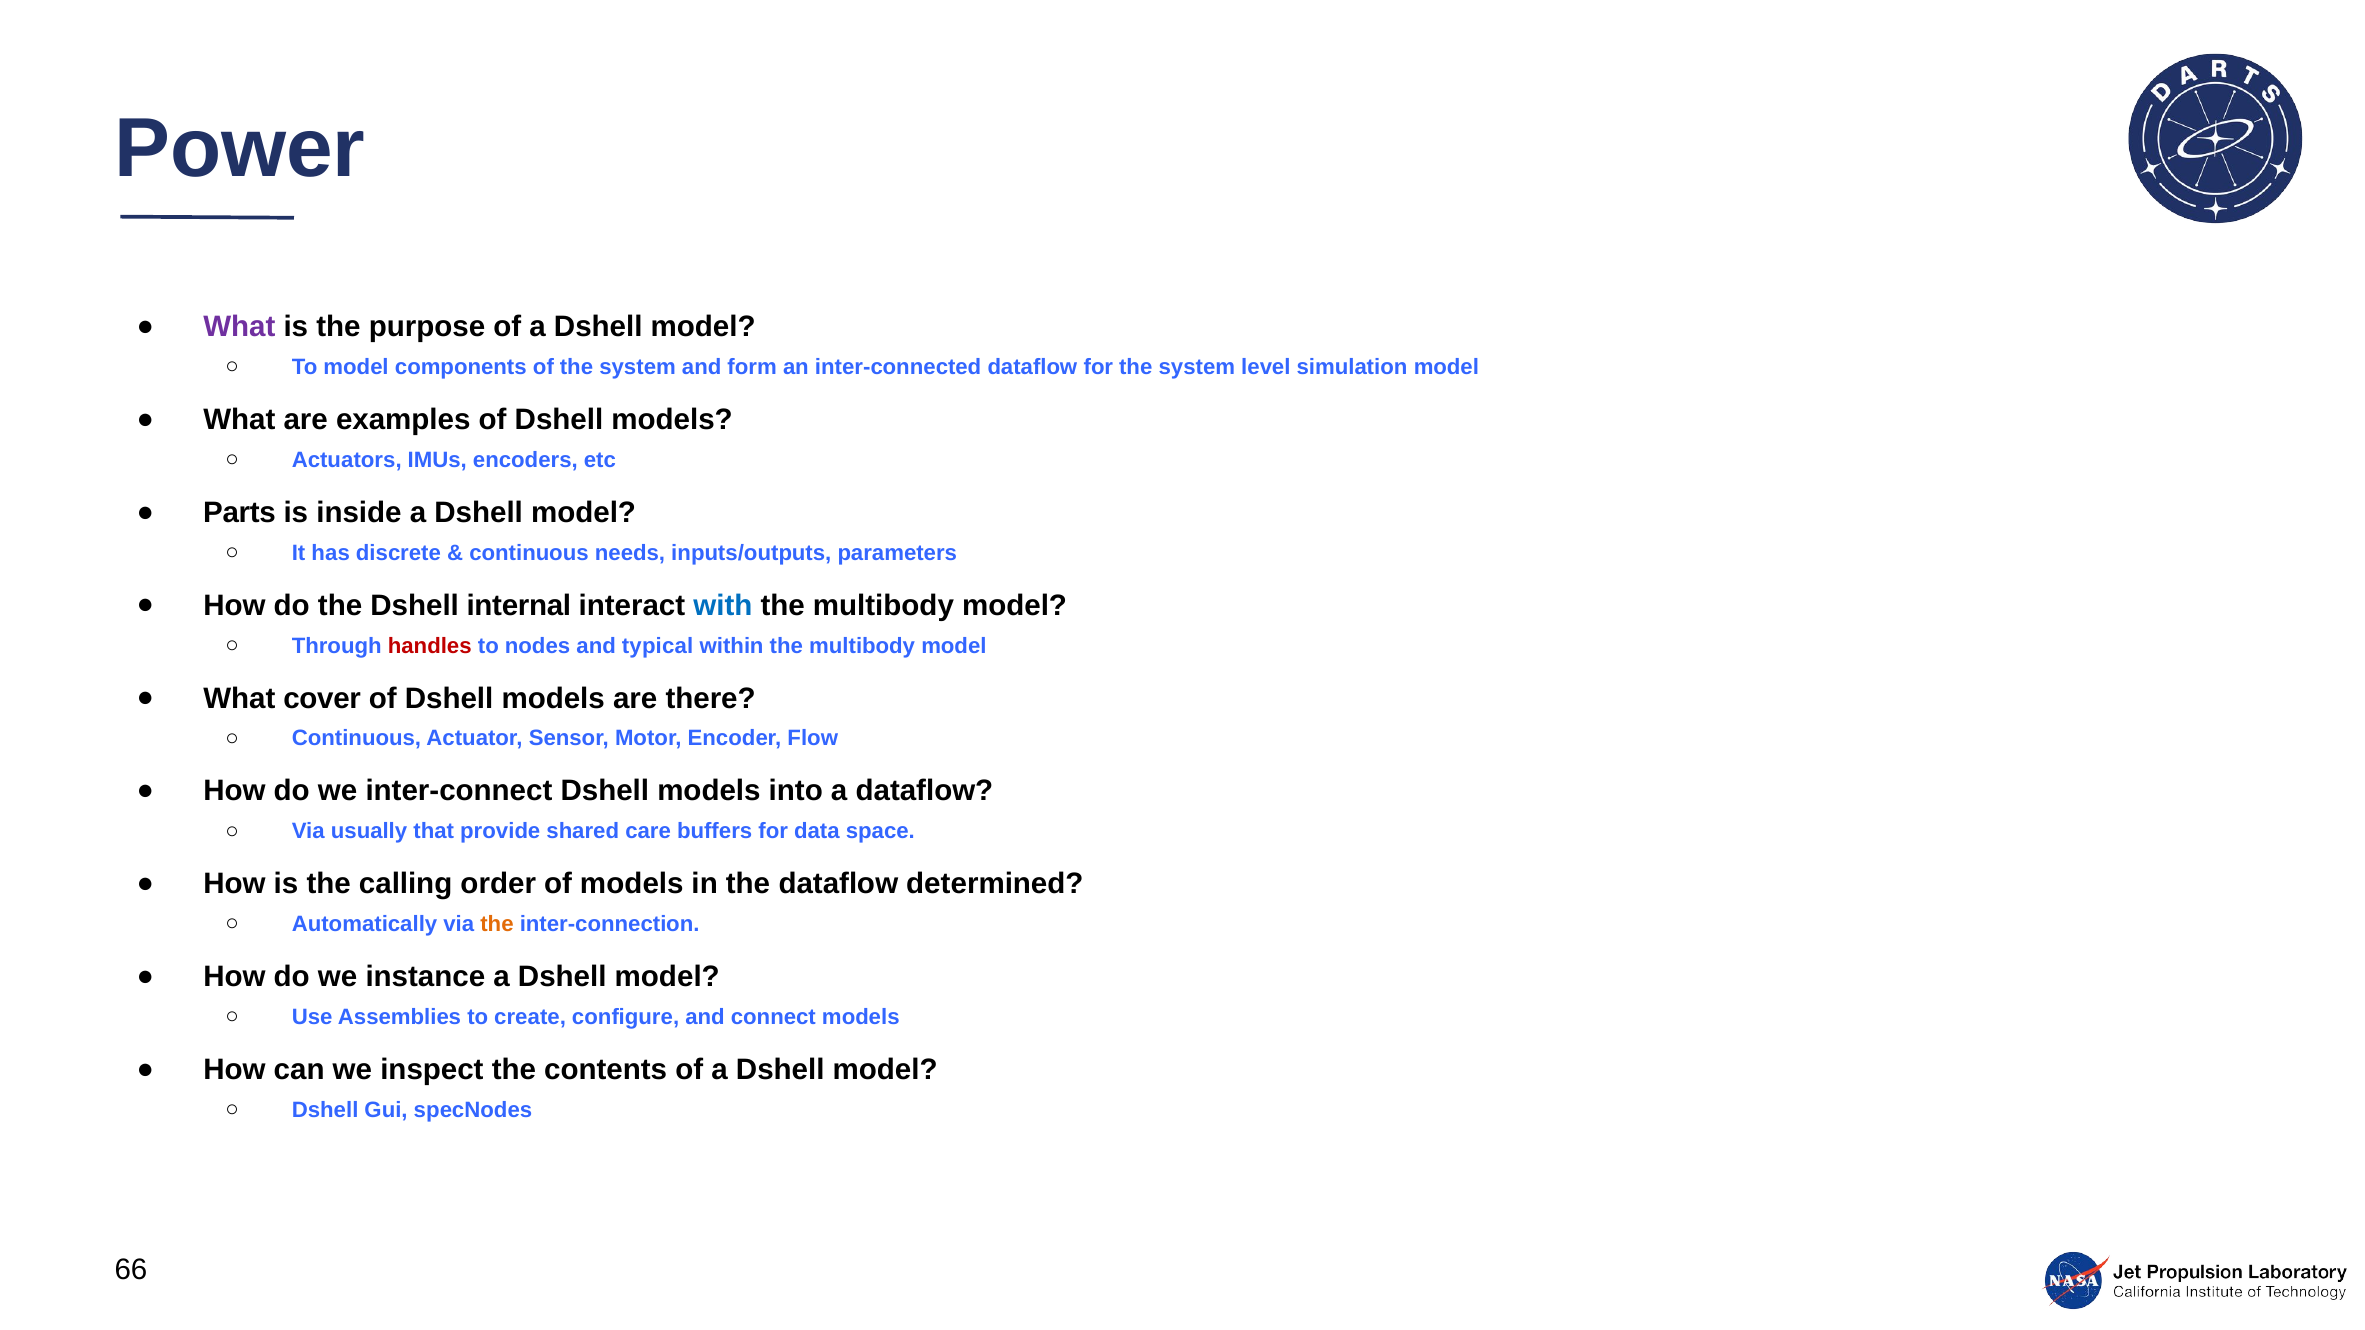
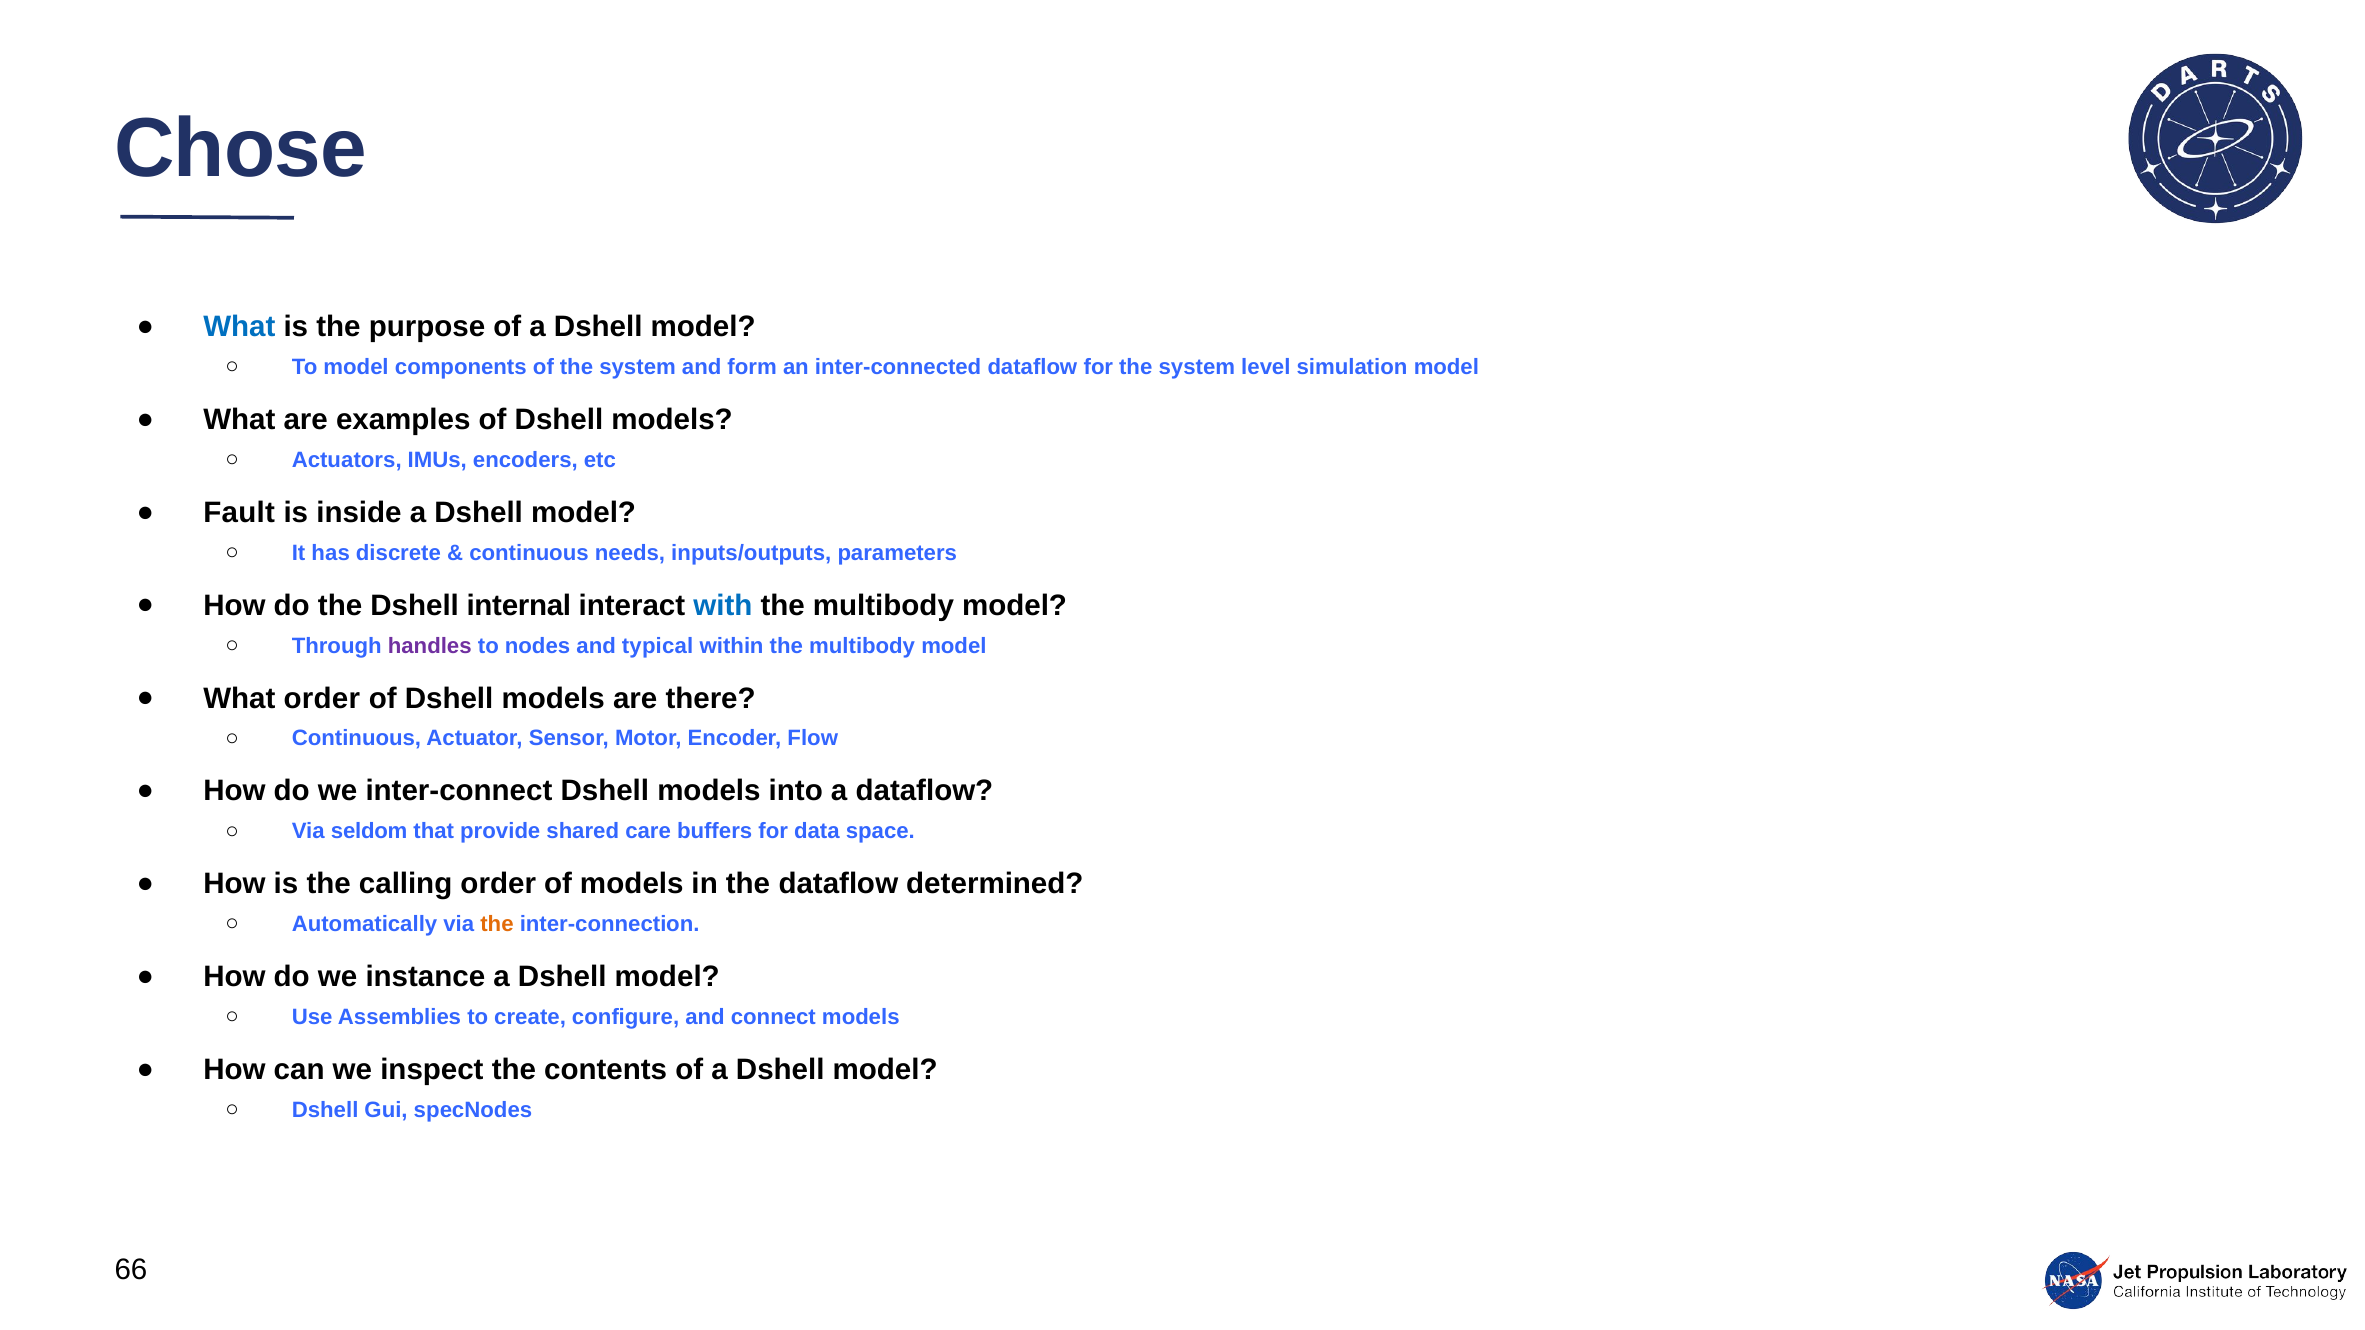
Power: Power -> Chose
What at (239, 327) colour: purple -> blue
Parts: Parts -> Fault
handles colour: red -> purple
What cover: cover -> order
usually: usually -> seldom
